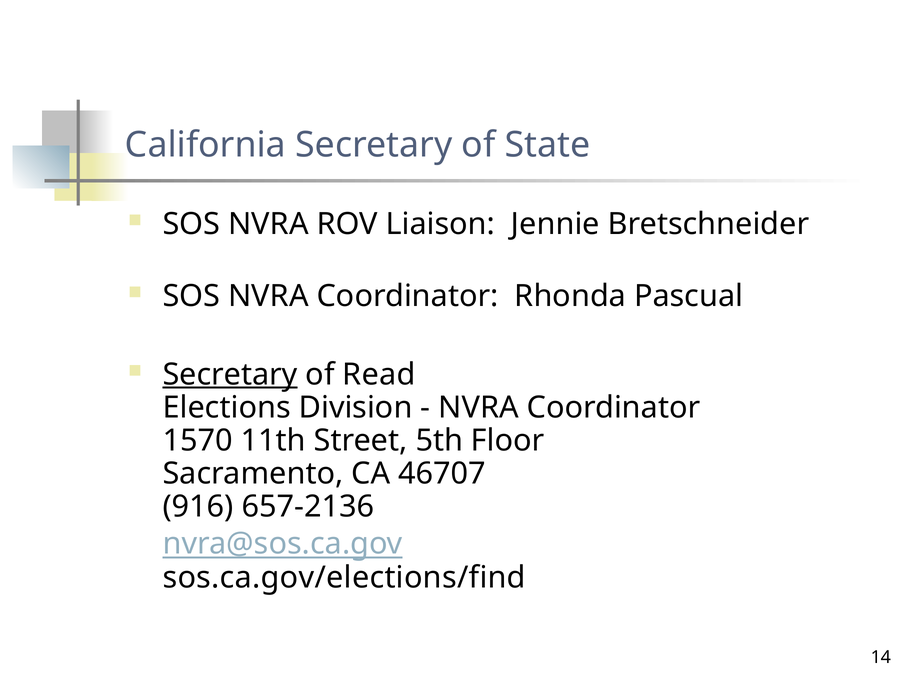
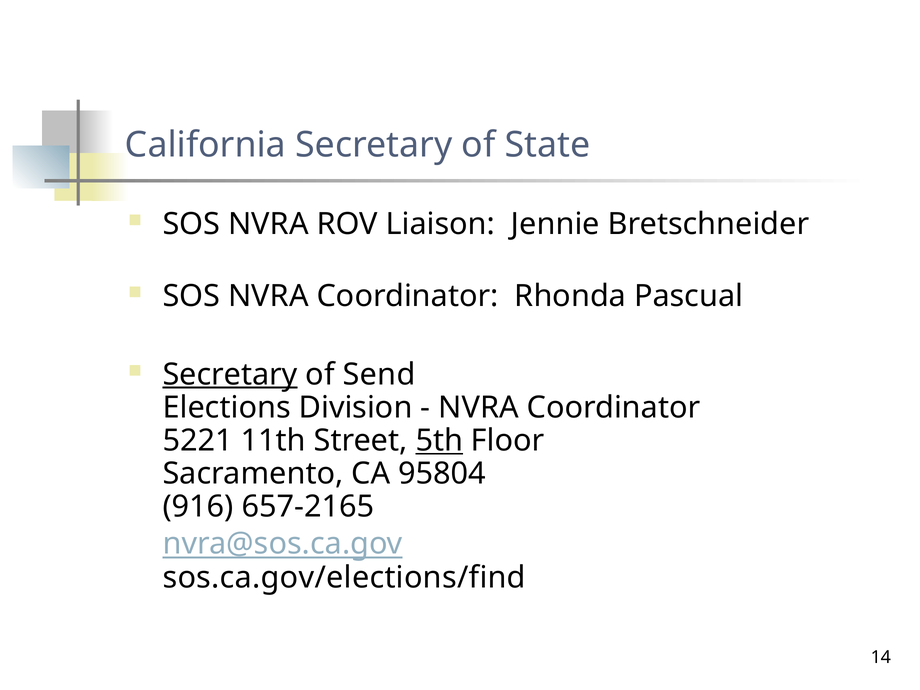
Read: Read -> Send
1570: 1570 -> 5221
5th underline: none -> present
46707: 46707 -> 95804
657-2136: 657-2136 -> 657-2165
